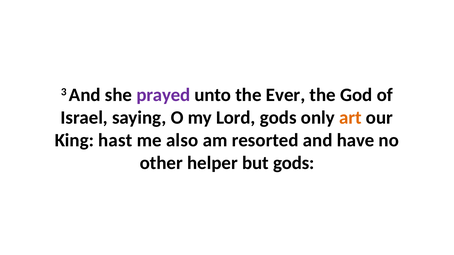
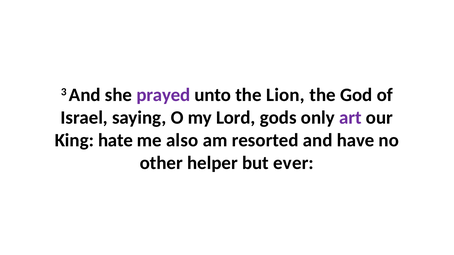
Ever: Ever -> Lion
art colour: orange -> purple
hast: hast -> hate
but gods: gods -> ever
